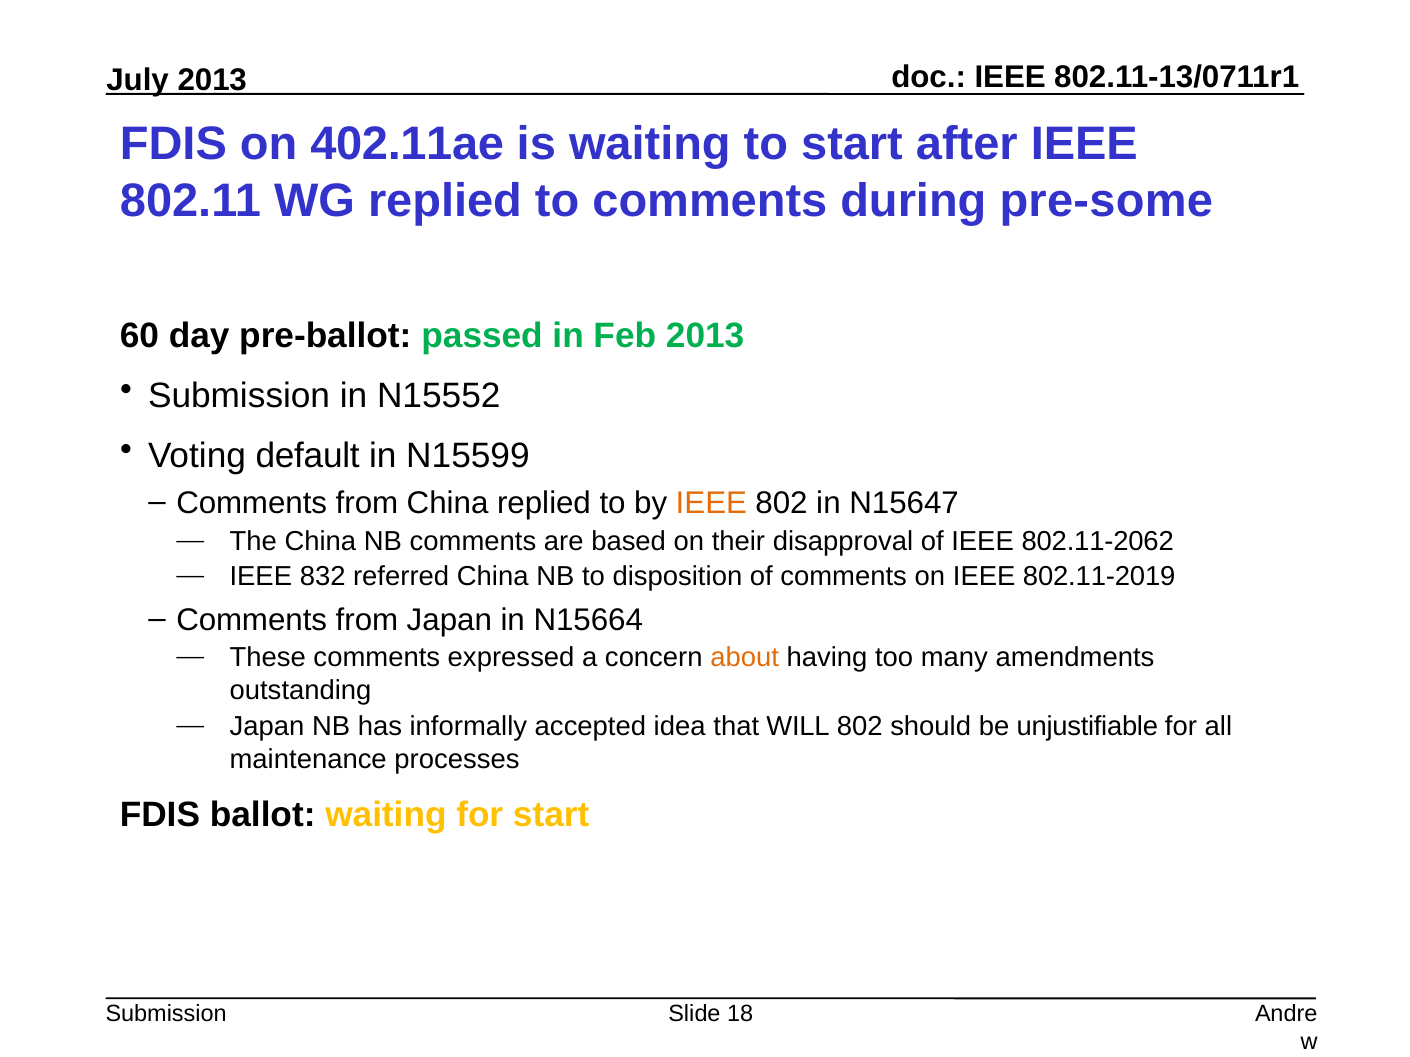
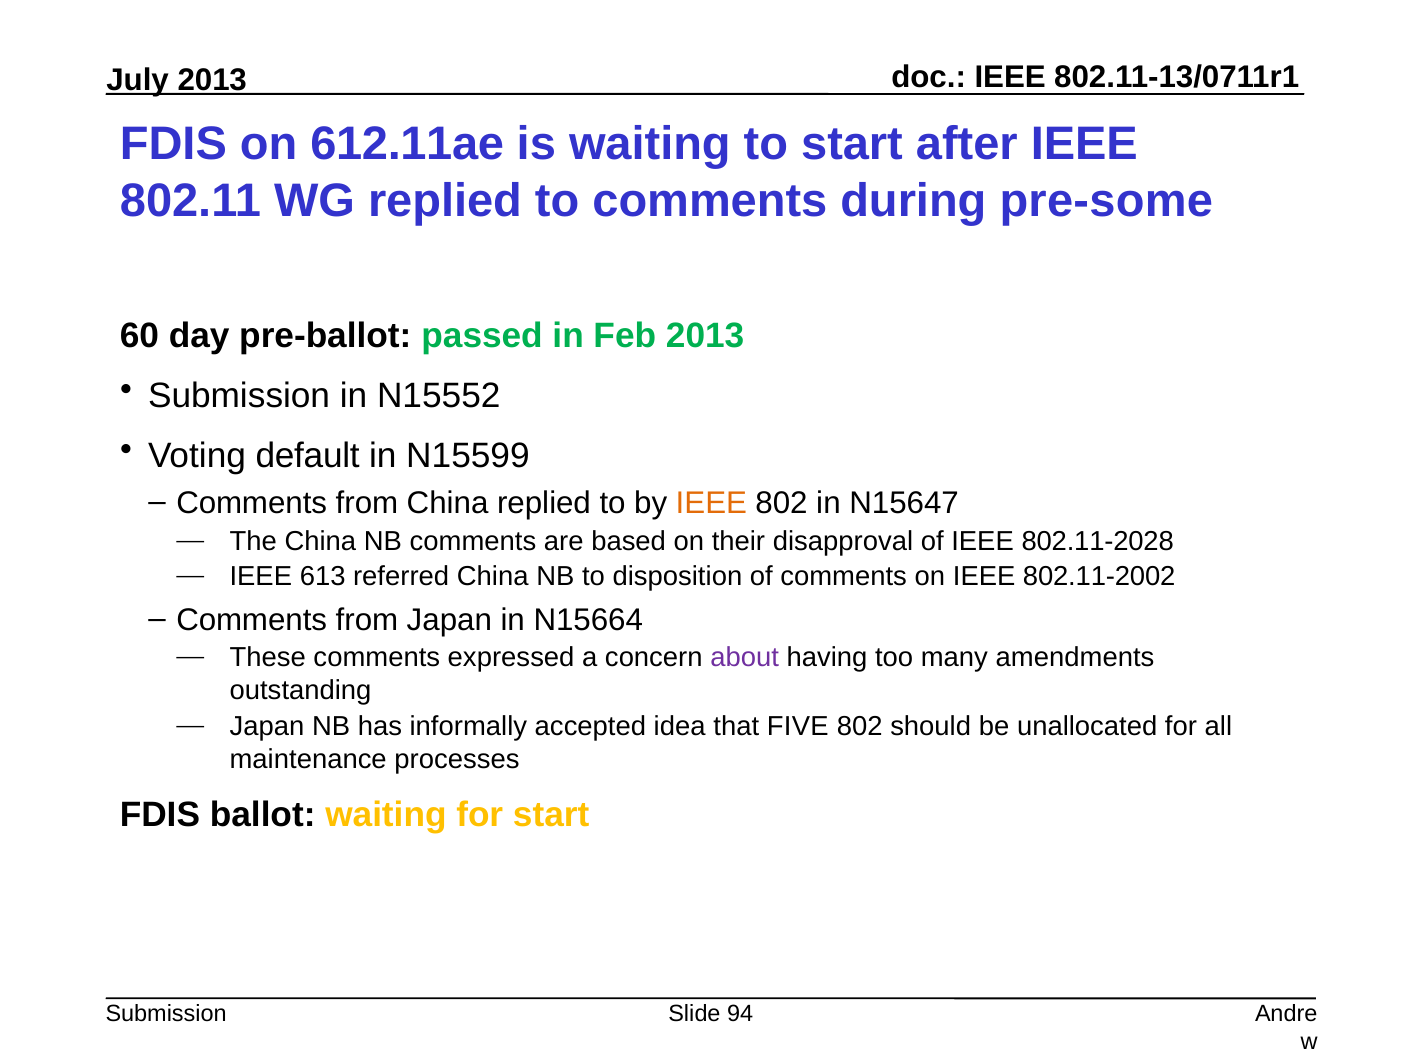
402.11ae: 402.11ae -> 612.11ae
802.11-2062: 802.11-2062 -> 802.11-2028
832: 832 -> 613
802.11-2019: 802.11-2019 -> 802.11-2002
about colour: orange -> purple
WILL: WILL -> FIVE
unjustifiable: unjustifiable -> unallocated
18: 18 -> 94
